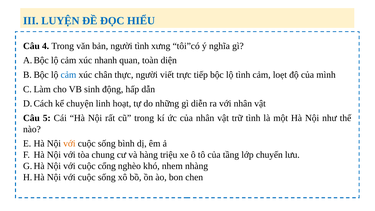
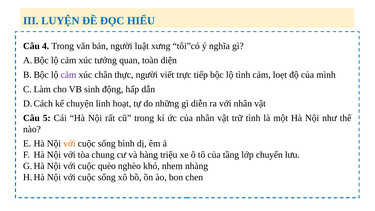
người tình: tình -> luật
nhanh: nhanh -> tưởng
cảm at (68, 75) colour: blue -> purple
cổng: cổng -> quèo
